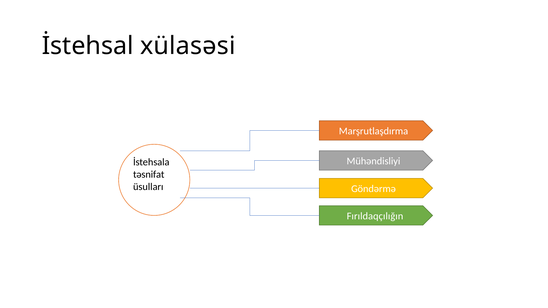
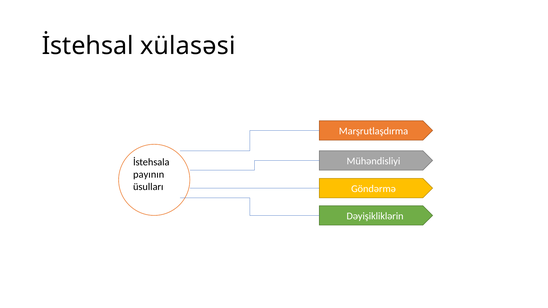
təsnifat: təsnifat -> payının
Fırıldaqçılığın: Fırıldaqçılığın -> Dəyişikliklərin
